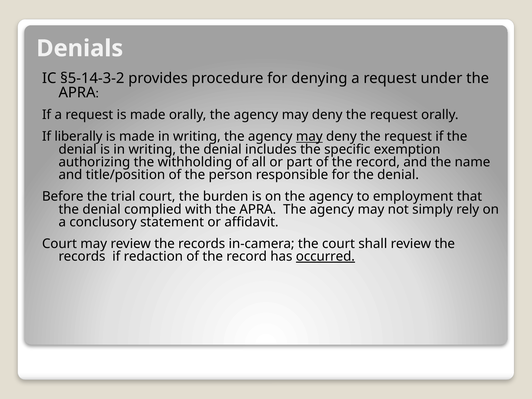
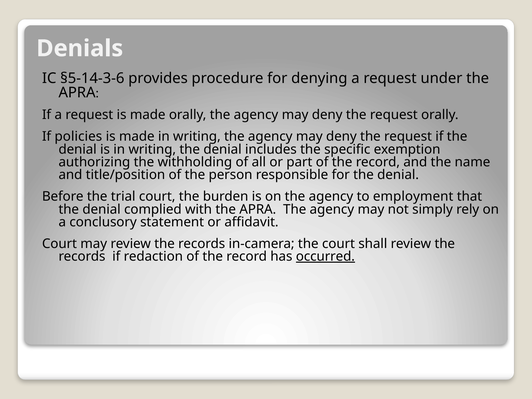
§5-14-3-2: §5-14-3-2 -> §5-14-3-6
liberally: liberally -> policies
may at (309, 137) underline: present -> none
